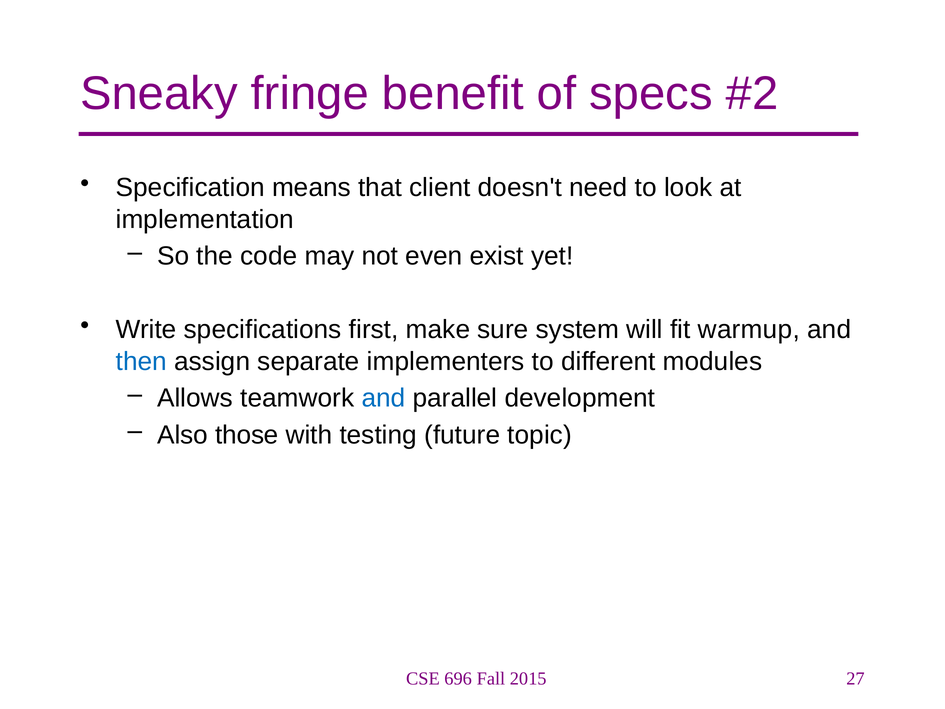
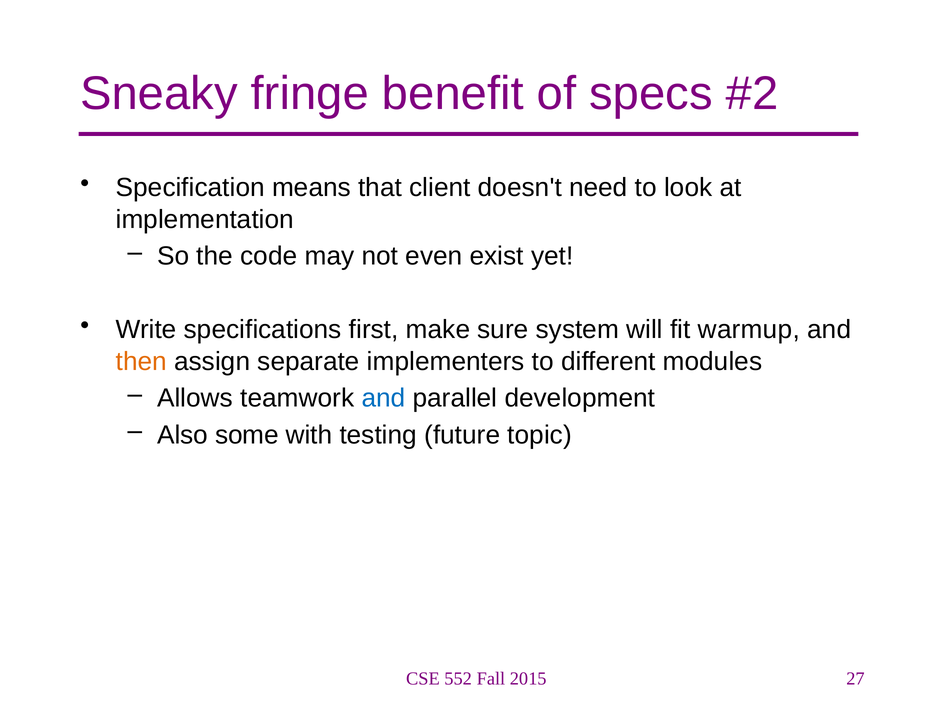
then colour: blue -> orange
those: those -> some
696: 696 -> 552
